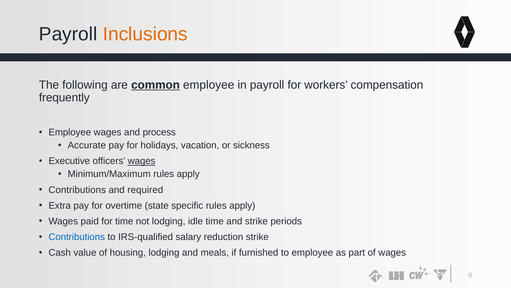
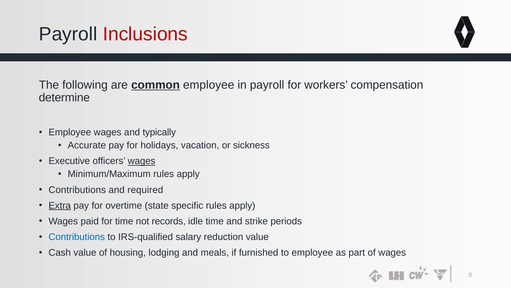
Inclusions colour: orange -> red
frequently: frequently -> determine
process: process -> typically
Extra underline: none -> present
not lodging: lodging -> records
reduction strike: strike -> value
